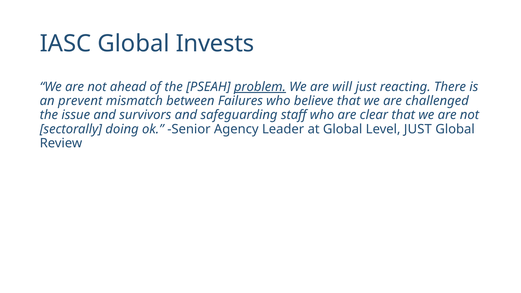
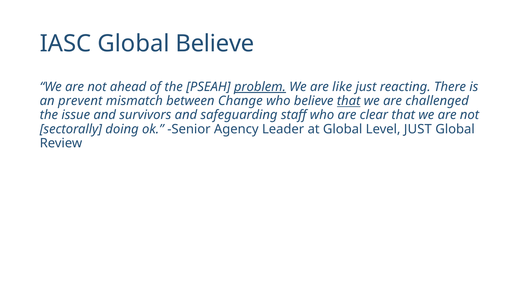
Global Invests: Invests -> Believe
will: will -> like
Failures: Failures -> Change
that at (349, 101) underline: none -> present
